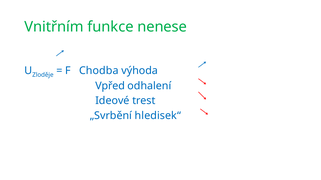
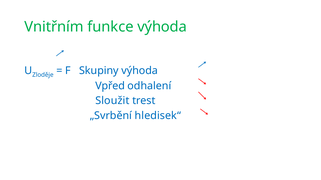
funkce nenese: nenese -> výhoda
Chodba: Chodba -> Skupiny
Ideové: Ideové -> Sloužit
